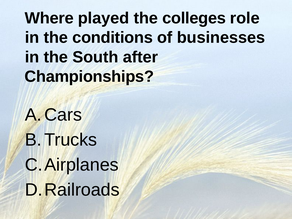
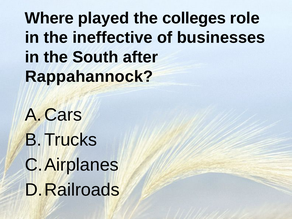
conditions: conditions -> ineffective
Championships: Championships -> Rappahannock
